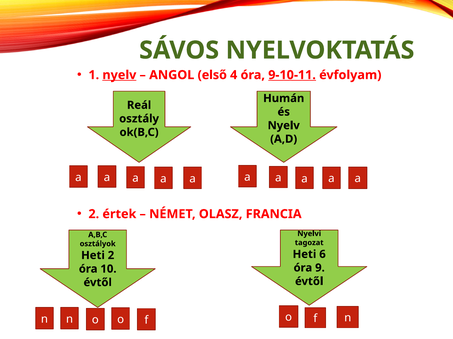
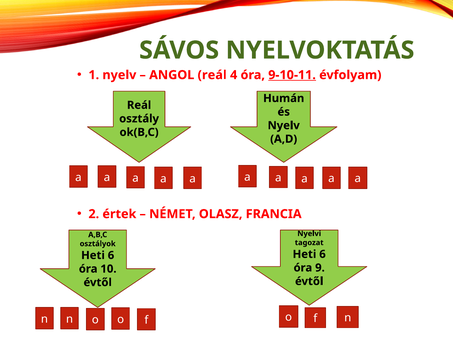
nyelv at (119, 75) underline: present -> none
ANGOL első: első -> reál
2 at (111, 256): 2 -> 6
